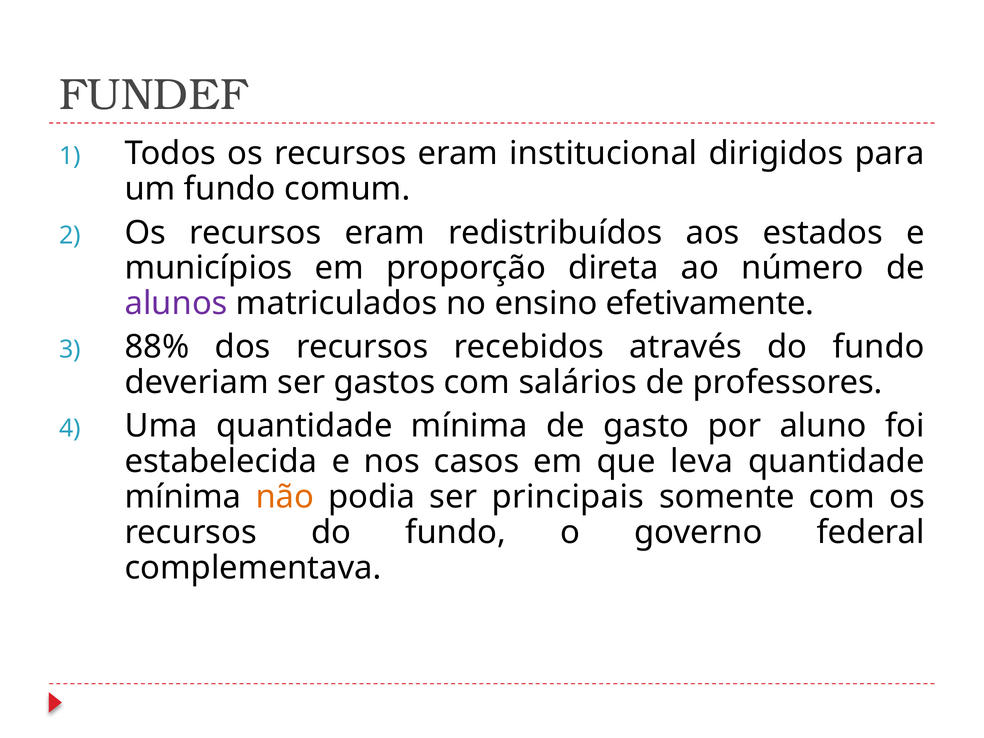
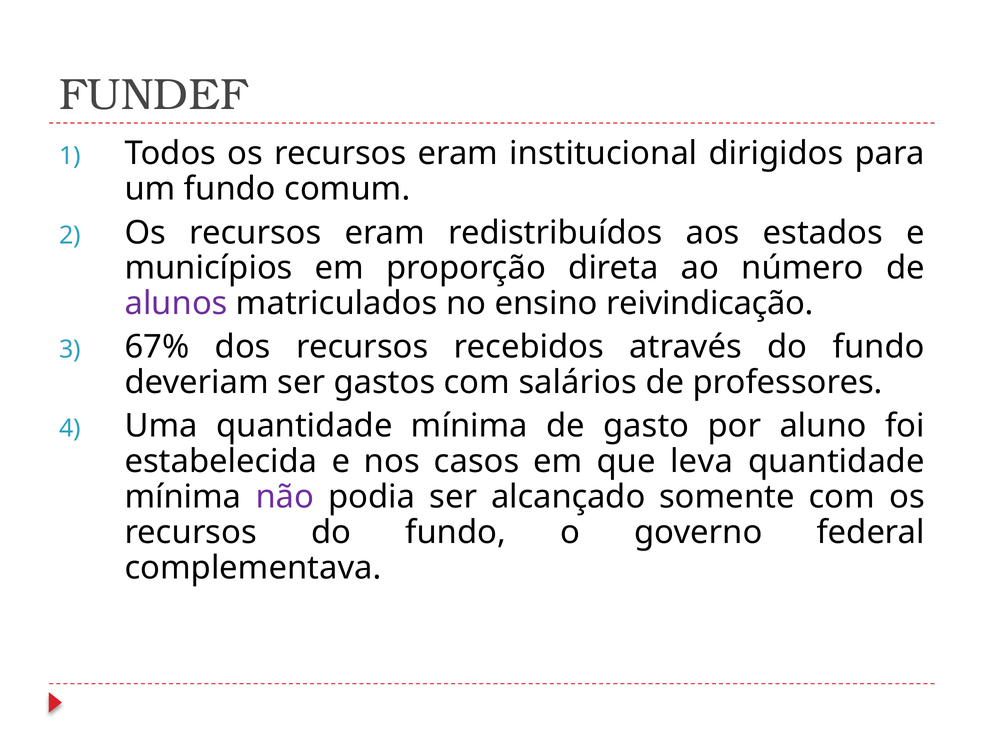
efetivamente: efetivamente -> reivindicação
88%: 88% -> 67%
não colour: orange -> purple
principais: principais -> alcançado
